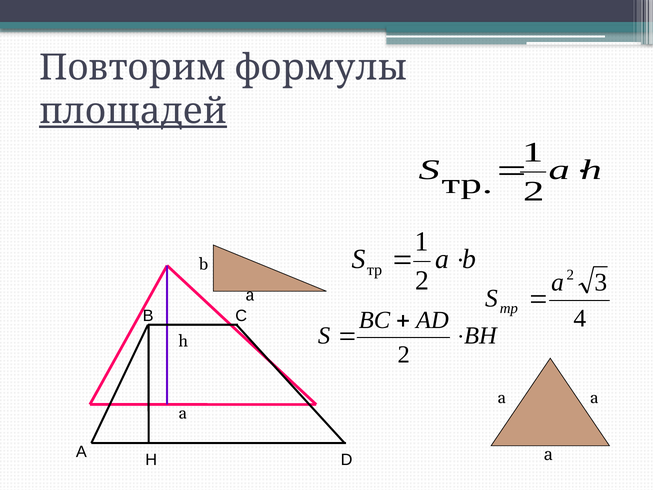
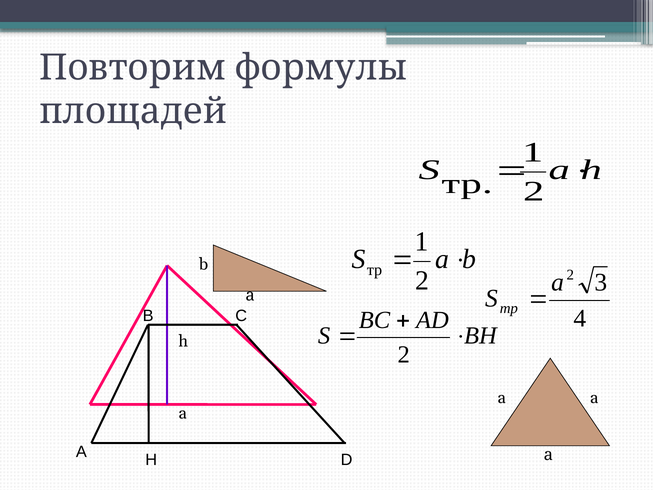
площадей underline: present -> none
